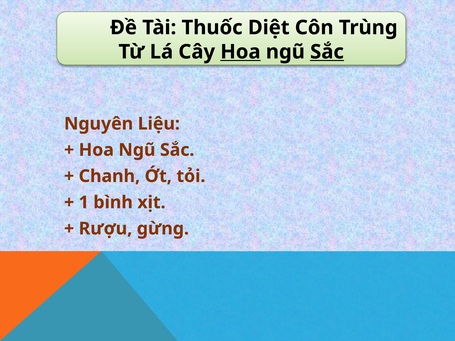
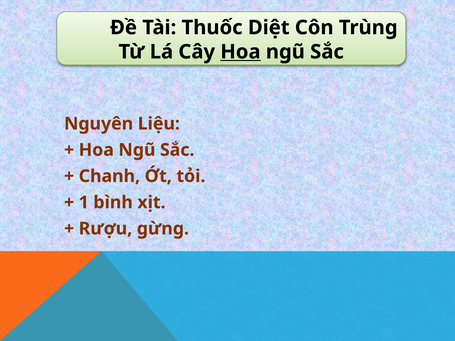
Sắc at (327, 52) underline: present -> none
